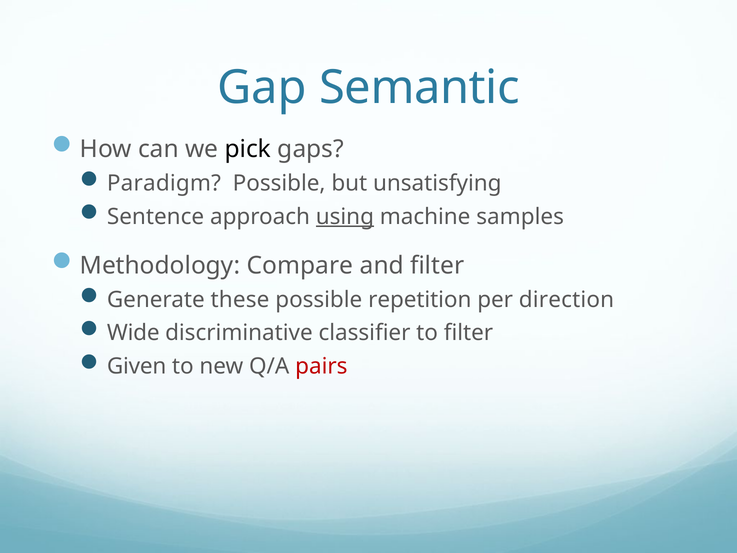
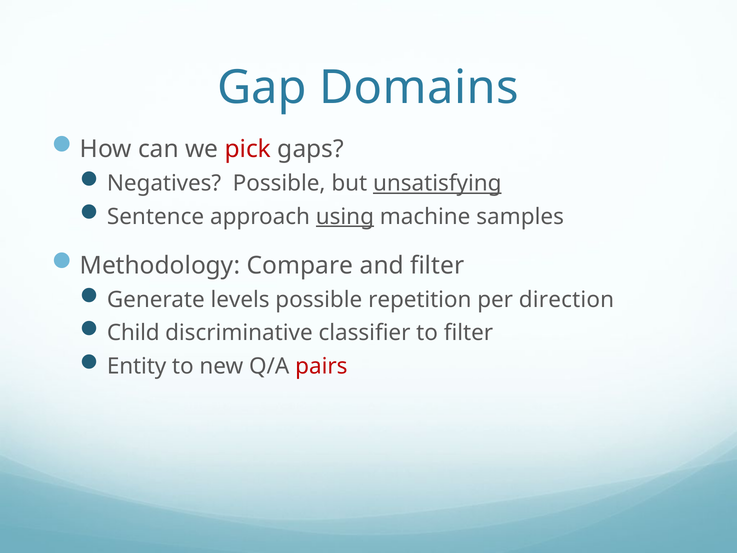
Semantic: Semantic -> Domains
pick colour: black -> red
Paradigm: Paradigm -> Negatives
unsatisfying underline: none -> present
these: these -> levels
Wide: Wide -> Child
Given: Given -> Entity
